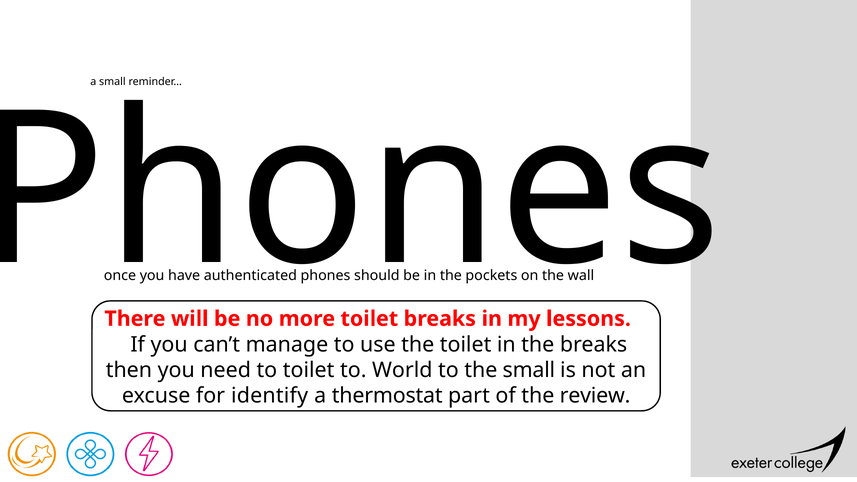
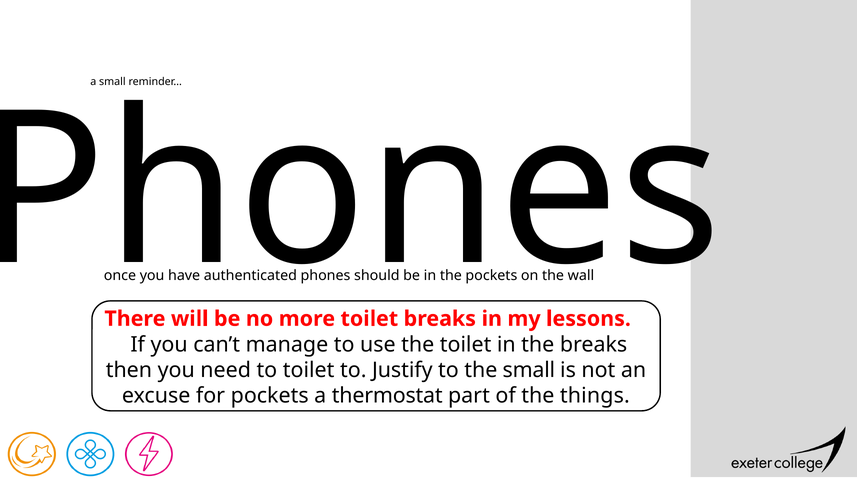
World: World -> Justify
for identify: identify -> pockets
review: review -> things
